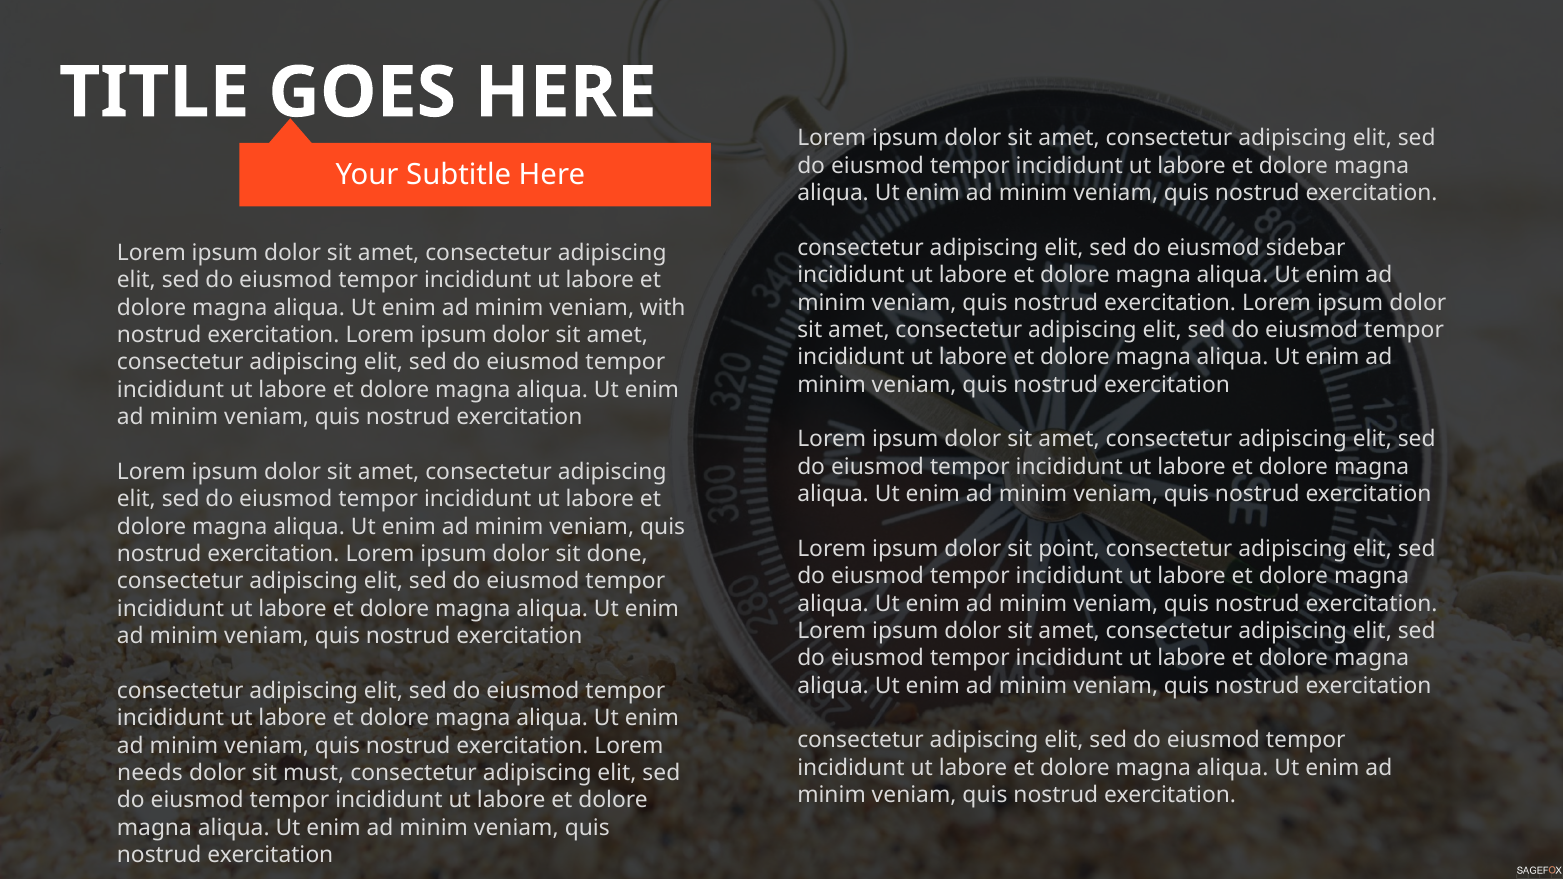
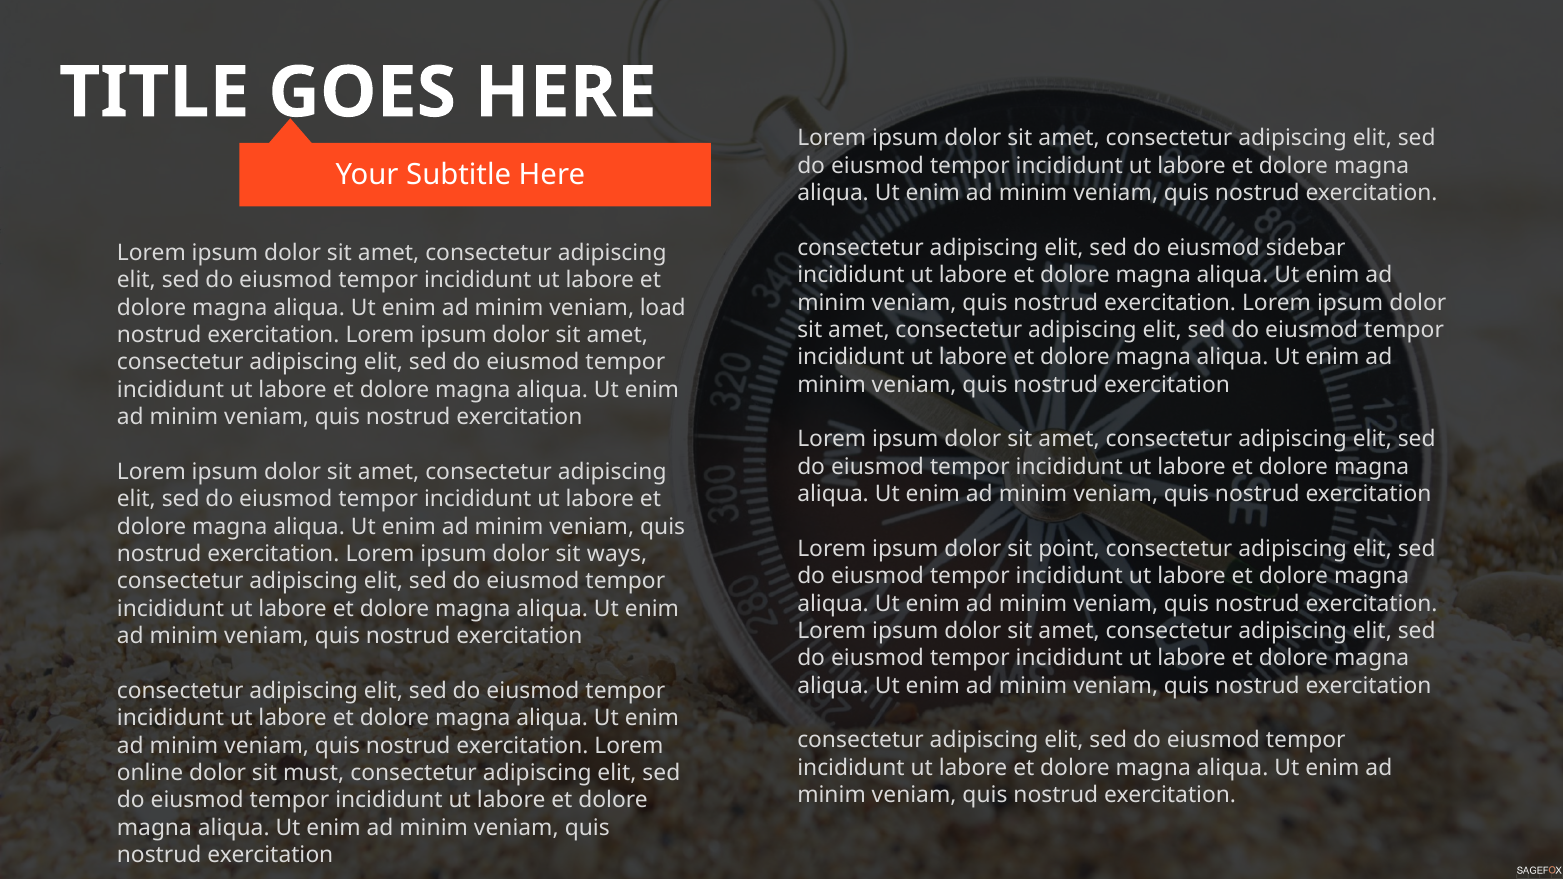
with: with -> load
done: done -> ways
needs: needs -> online
